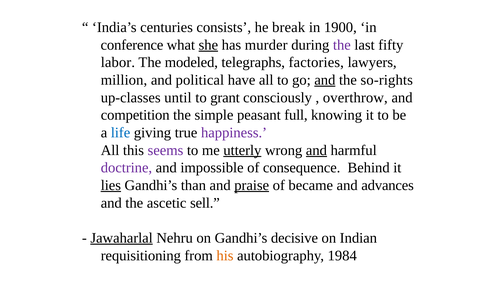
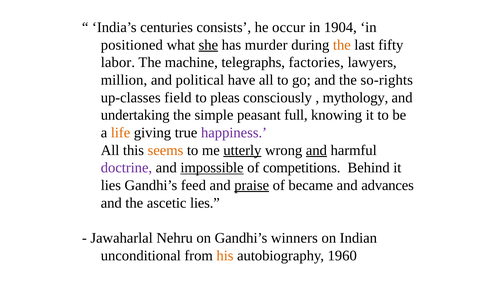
break: break -> occur
1900: 1900 -> 1904
conference: conference -> positioned
the at (342, 45) colour: purple -> orange
modeled: modeled -> machine
and at (325, 80) underline: present -> none
until: until -> field
grant: grant -> pleas
overthrow: overthrow -> mythology
competition: competition -> undertaking
life colour: blue -> orange
seems colour: purple -> orange
impossible underline: none -> present
consequence: consequence -> competitions
lies at (111, 185) underline: present -> none
than: than -> feed
ascetic sell: sell -> lies
Jawaharlal underline: present -> none
decisive: decisive -> winners
requisitioning: requisitioning -> unconditional
1984: 1984 -> 1960
